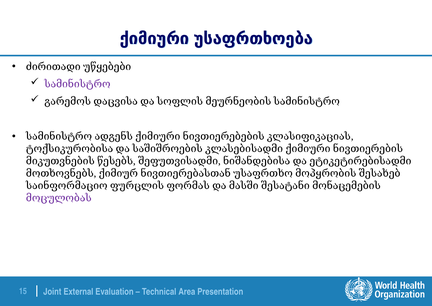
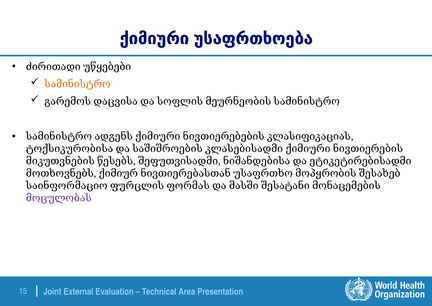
სამინისტრო colour: purple -> orange
